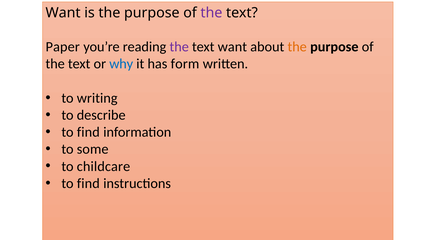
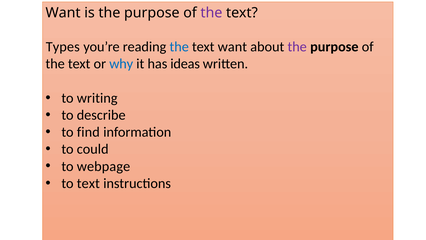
Paper: Paper -> Types
the at (179, 47) colour: purple -> blue
the at (297, 47) colour: orange -> purple
form: form -> ideas
some: some -> could
childcare: childcare -> webpage
find at (88, 183): find -> text
